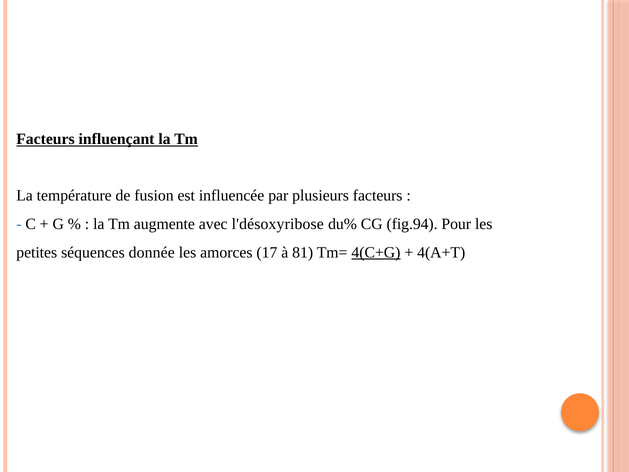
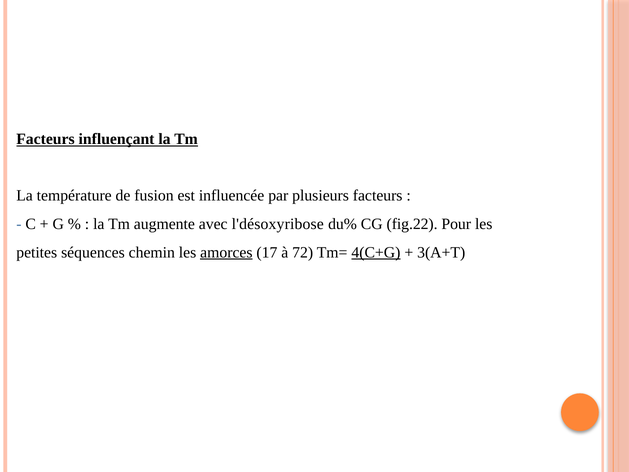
fig.94: fig.94 -> fig.22
donnée: donnée -> chemin
amorces underline: none -> present
81: 81 -> 72
4(A+T: 4(A+T -> 3(A+T
